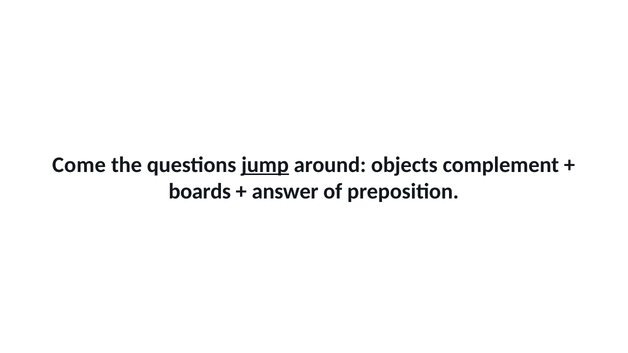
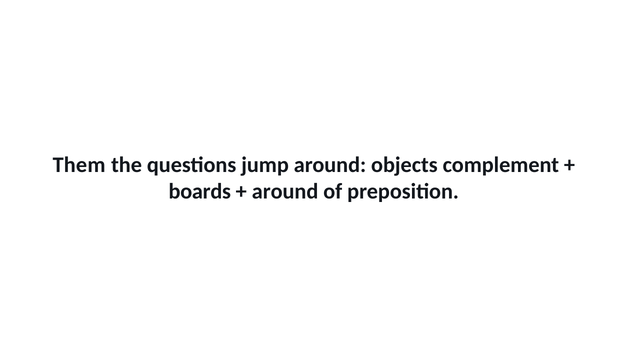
Come: Come -> Them
jump underline: present -> none
answer at (285, 192): answer -> around
